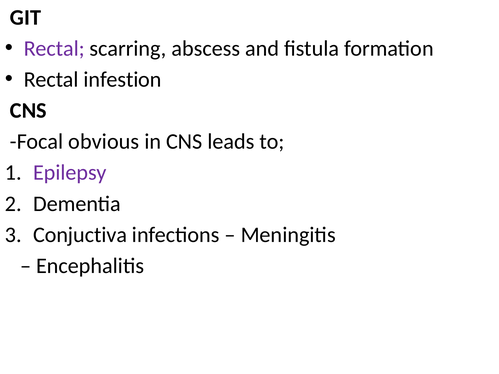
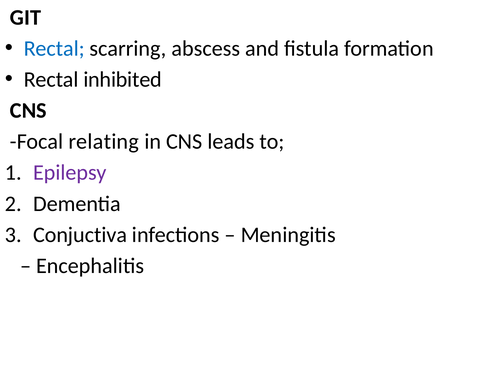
Rectal at (54, 48) colour: purple -> blue
infestion: infestion -> inhibited
obvious: obvious -> relating
